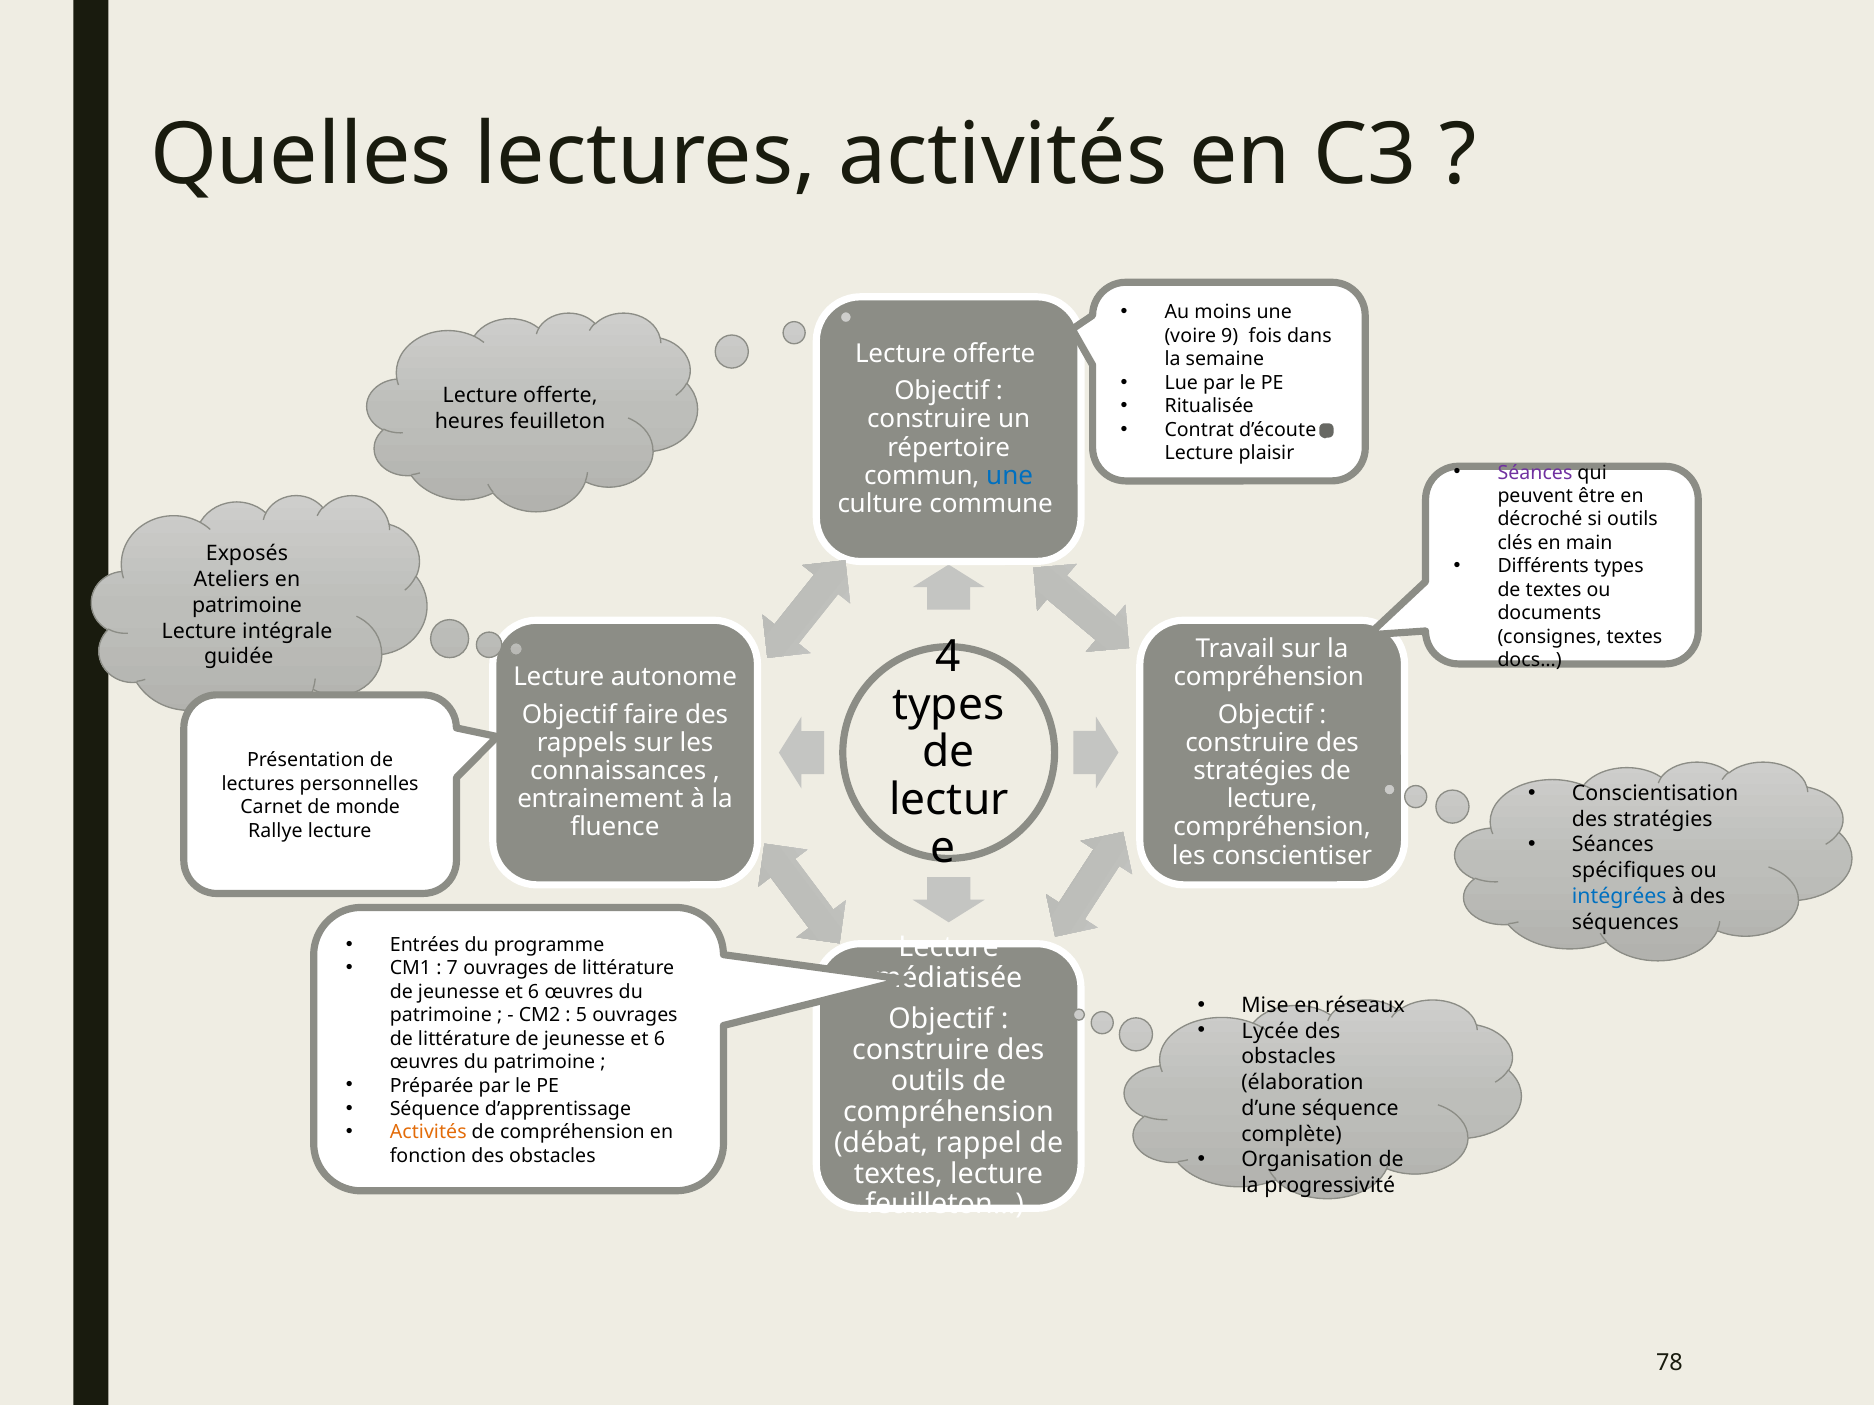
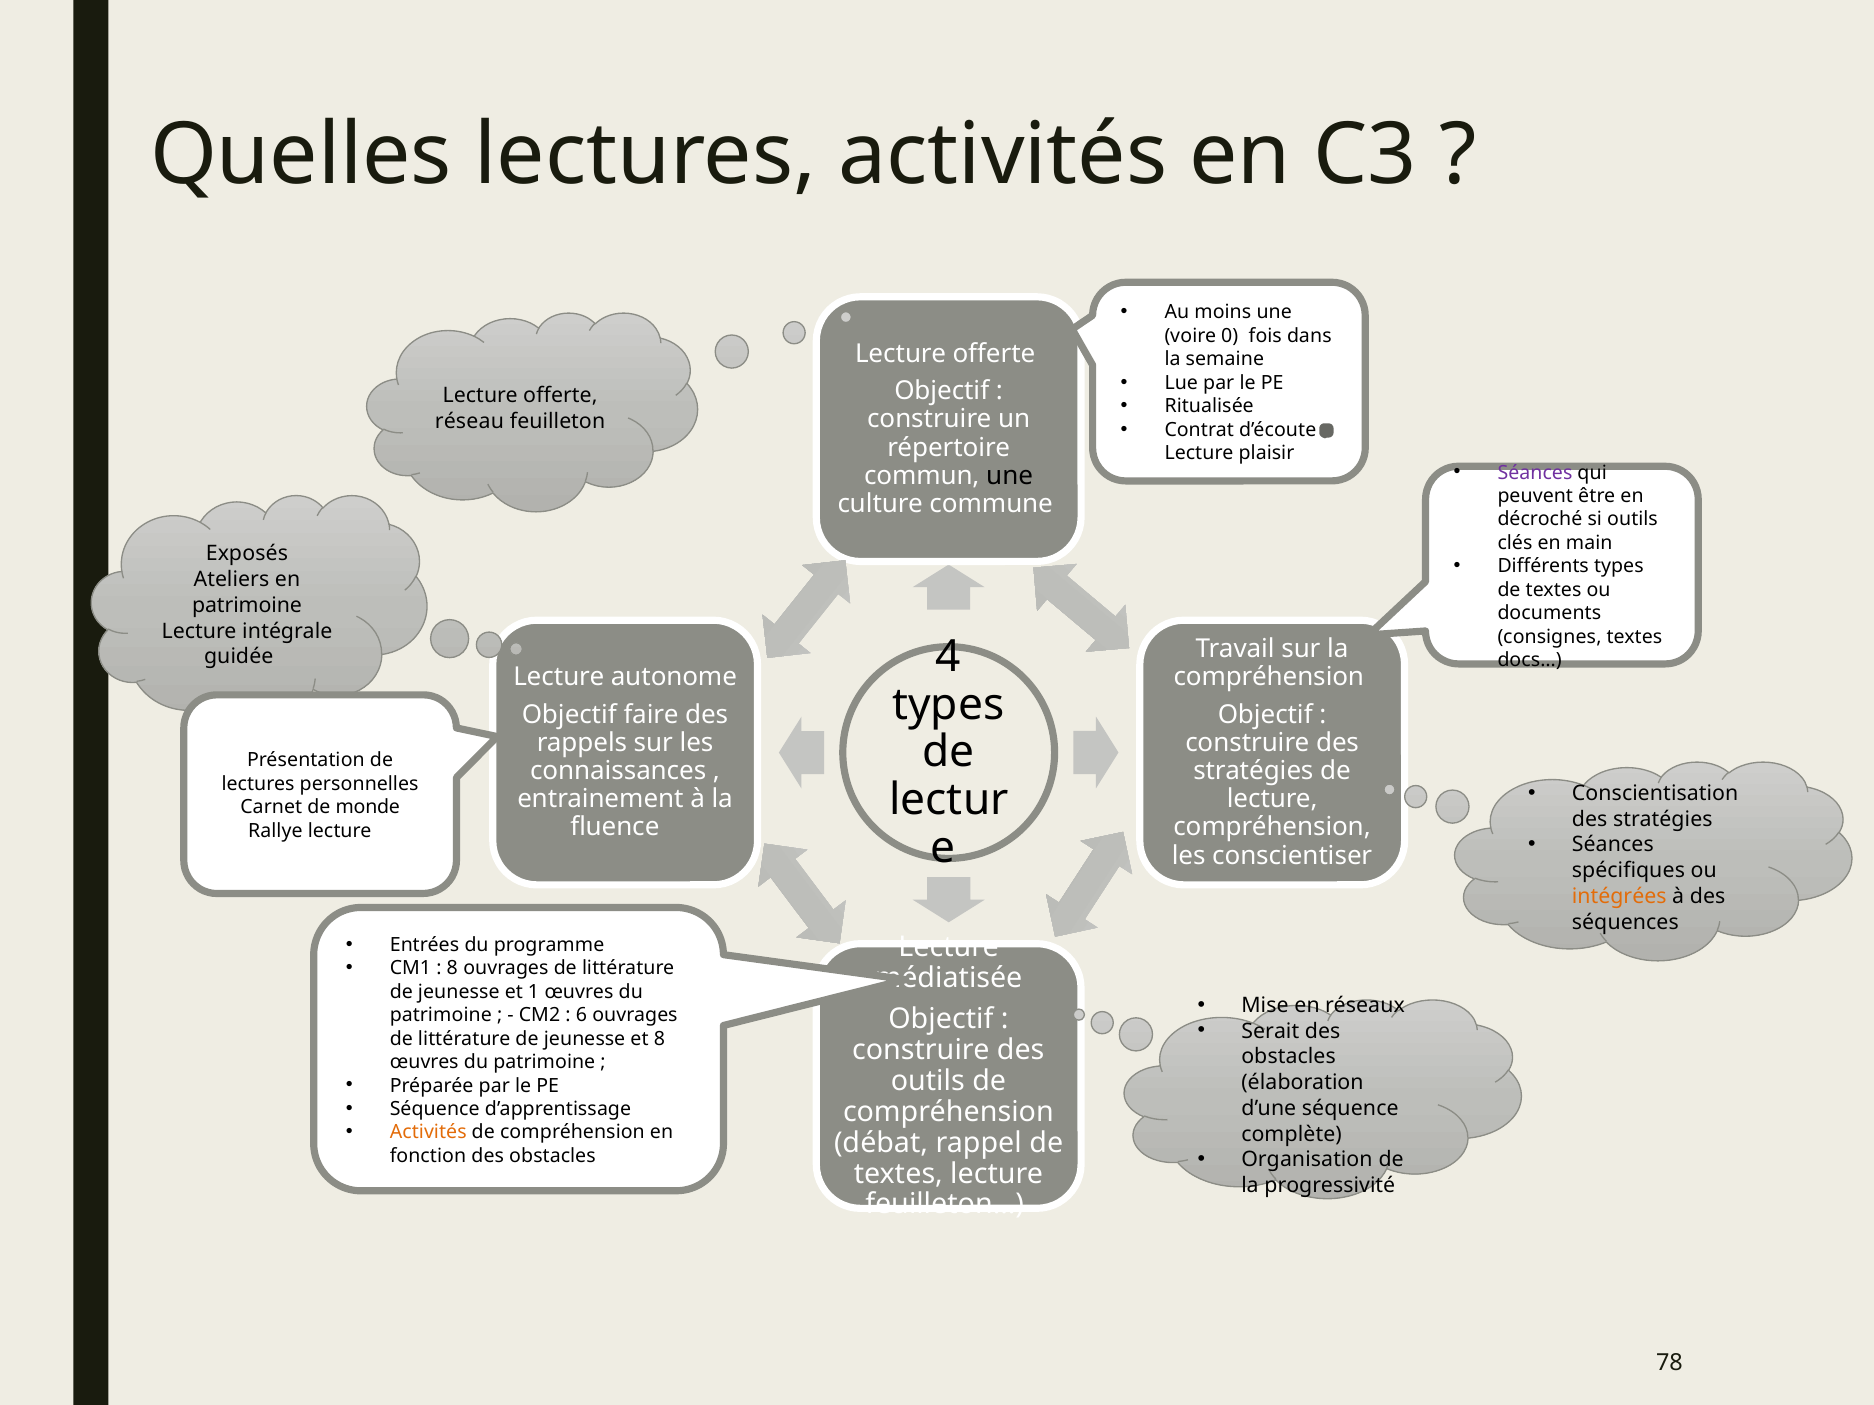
9: 9 -> 0
heures: heures -> réseau
une at (1010, 476) colour: blue -> black
intégrées colour: blue -> orange
7 at (452, 969): 7 -> 8
6 at (534, 992): 6 -> 1
5: 5 -> 6
Lycée: Lycée -> Serait
6 at (659, 1039): 6 -> 8
